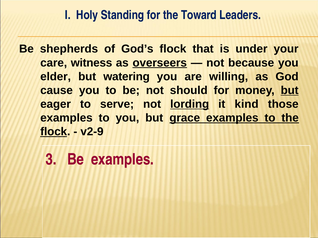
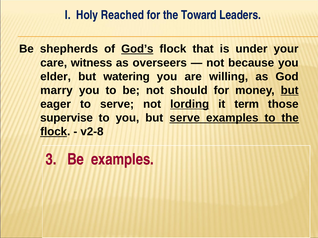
Standing: Standing -> Reached
God’s underline: none -> present
overseers underline: present -> none
cause: cause -> marry
kind: kind -> term
examples at (66, 118): examples -> supervise
but grace: grace -> serve
v2-9: v2-9 -> v2-8
